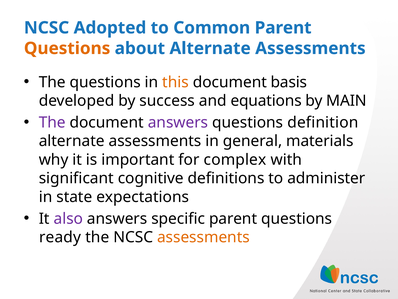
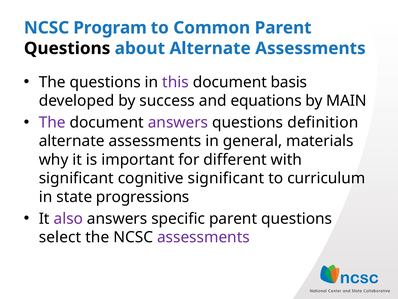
Adopted: Adopted -> Program
Questions at (67, 48) colour: orange -> black
this colour: orange -> purple
complex: complex -> different
cognitive definitions: definitions -> significant
administer: administer -> curriculum
expectations: expectations -> progressions
ready: ready -> select
assessments at (203, 237) colour: orange -> purple
